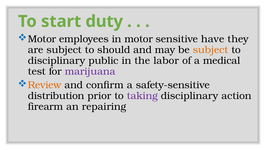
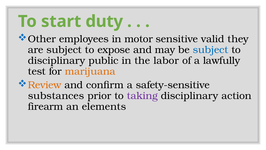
Motor at (42, 39): Motor -> Other
have: have -> valid
should: should -> expose
subject at (211, 50) colour: orange -> blue
medical: medical -> lawfully
marijuana colour: purple -> orange
distribution: distribution -> substances
repairing: repairing -> elements
